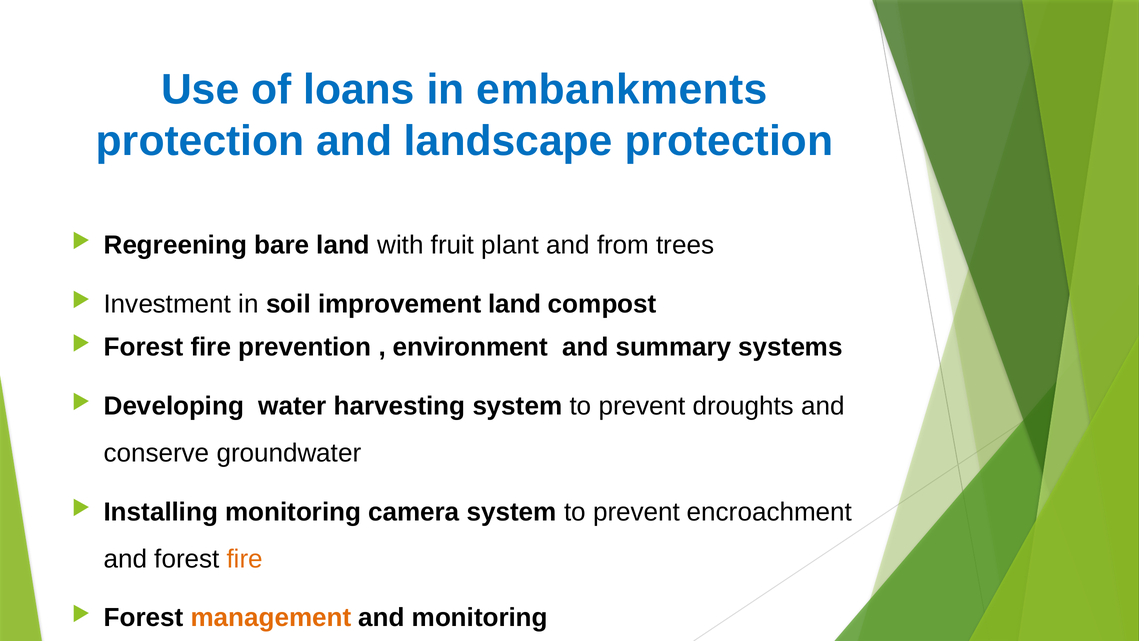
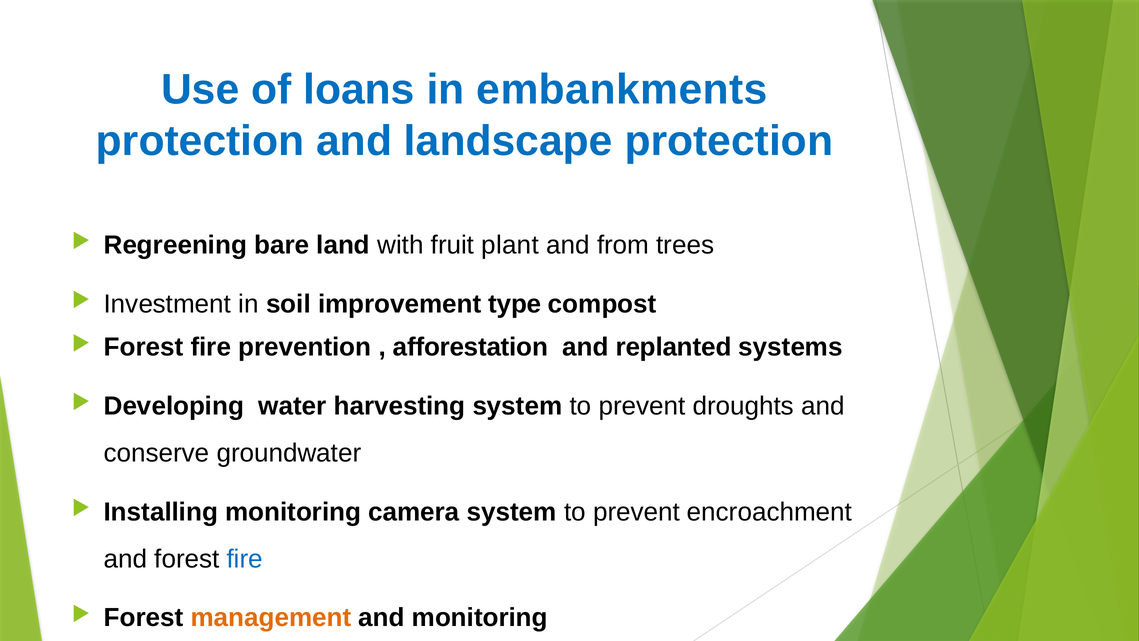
improvement land: land -> type
environment: environment -> afforestation
summary: summary -> replanted
fire at (245, 559) colour: orange -> blue
